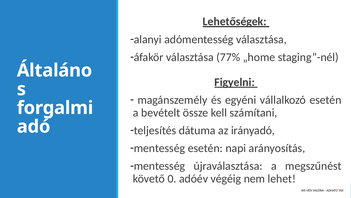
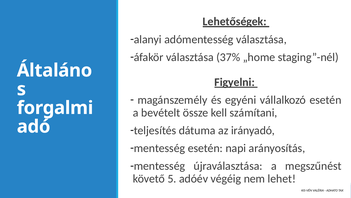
77%: 77% -> 37%
0: 0 -> 5
